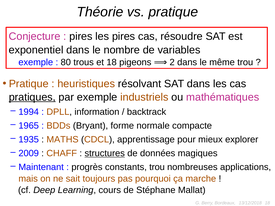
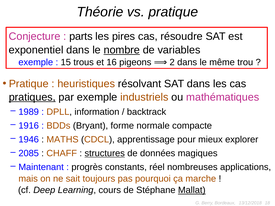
pires at (81, 36): pires -> parts
nombre underline: none -> present
80: 80 -> 15
et 18: 18 -> 16
1994: 1994 -> 1989
1965: 1965 -> 1916
1935: 1935 -> 1946
2009: 2009 -> 2085
constants trou: trou -> réel
Mallat underline: none -> present
